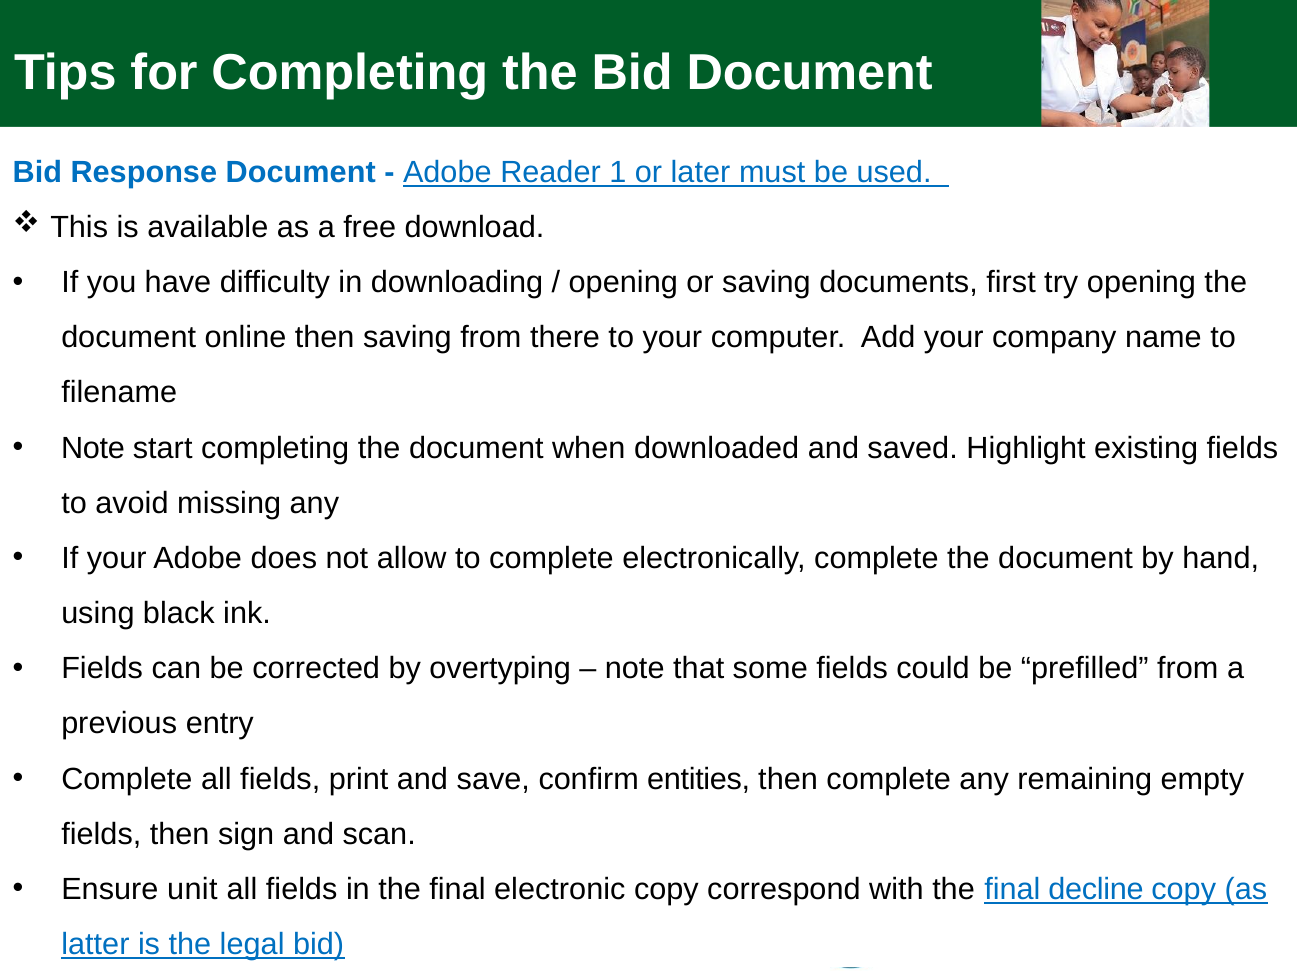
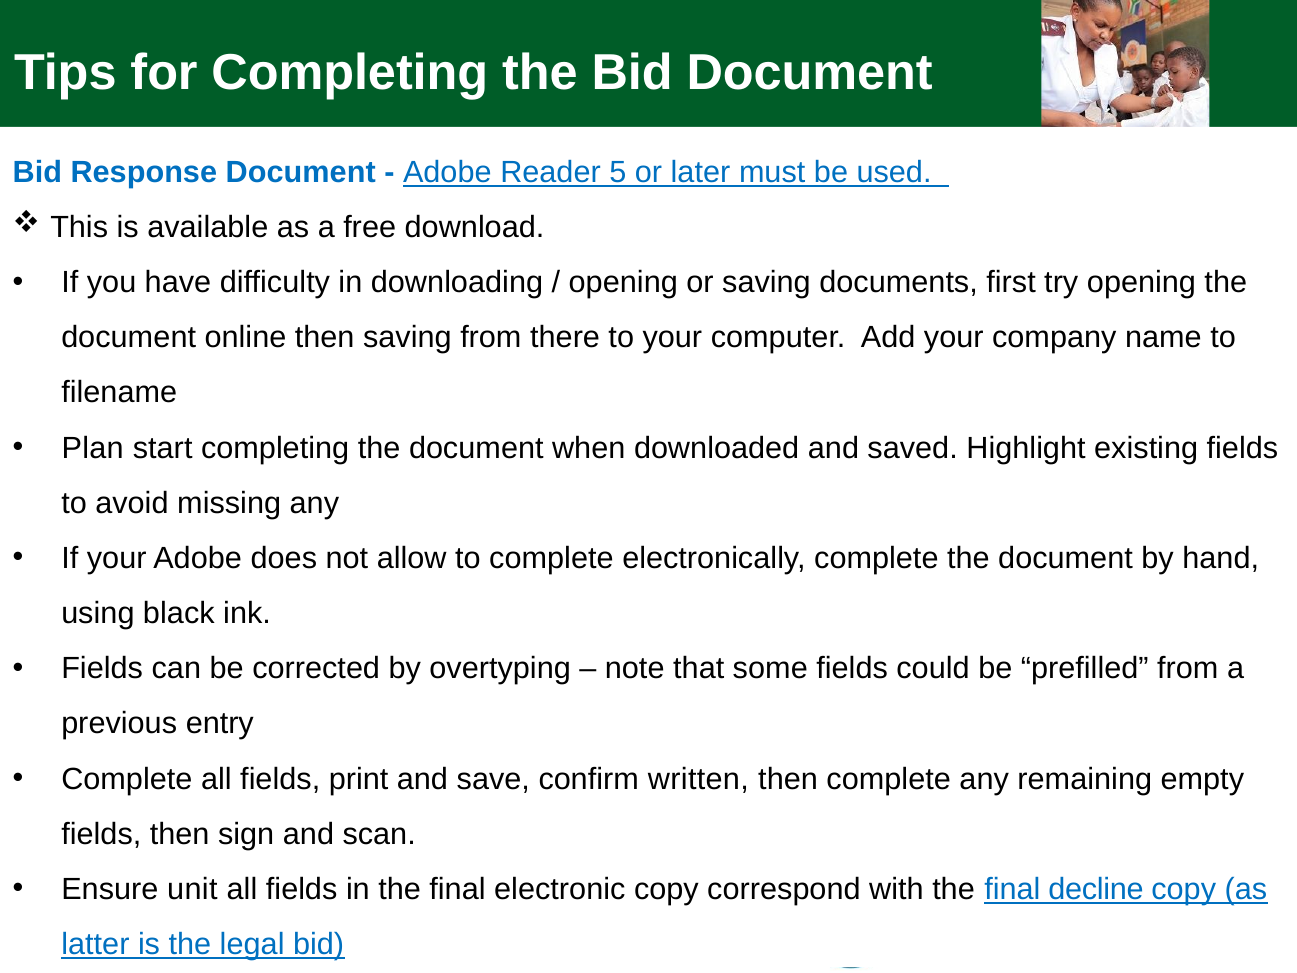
1: 1 -> 5
Note at (93, 448): Note -> Plan
entities: entities -> written
